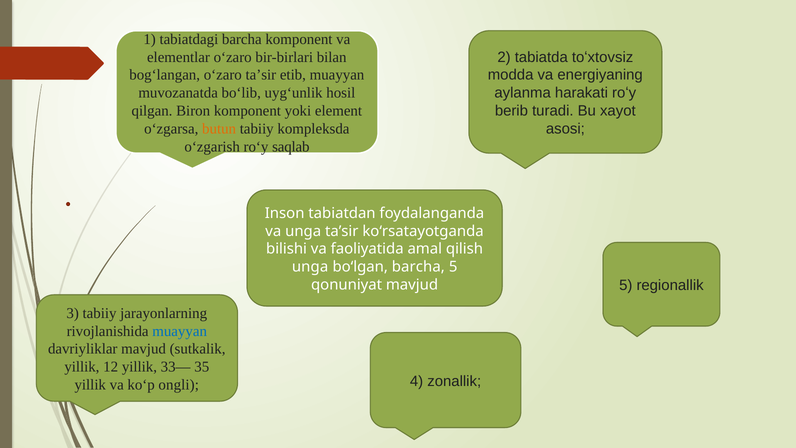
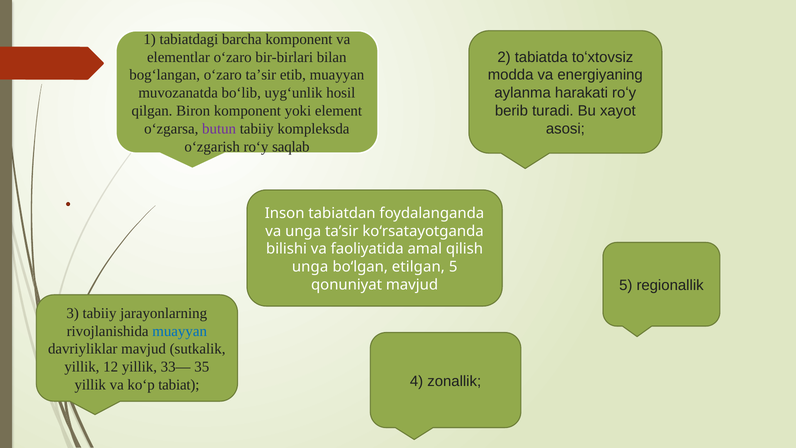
butun colour: orange -> purple
boʻlgan barcha: barcha -> etilgan
ongli: ongli -> tabiat
